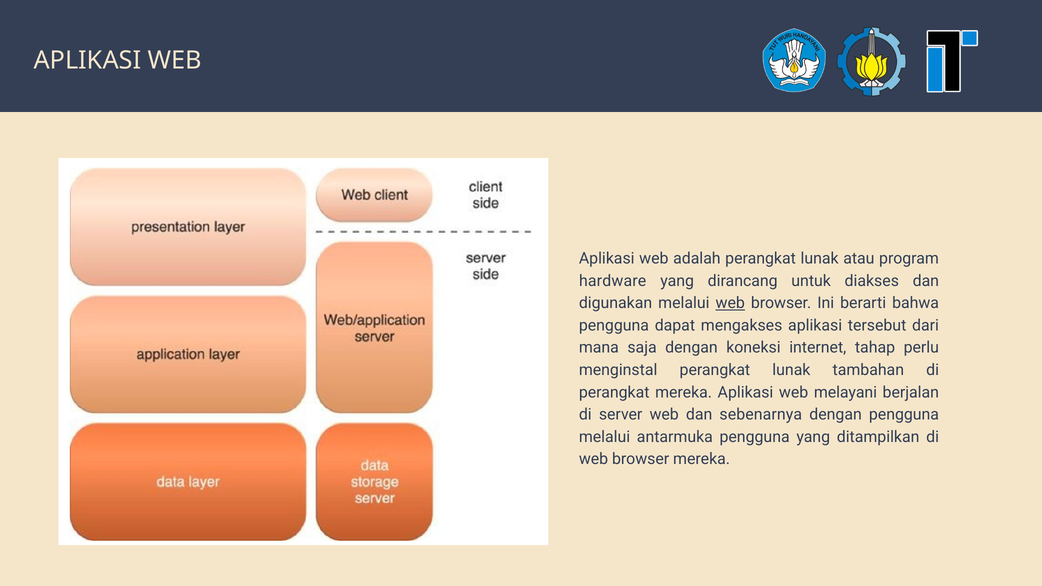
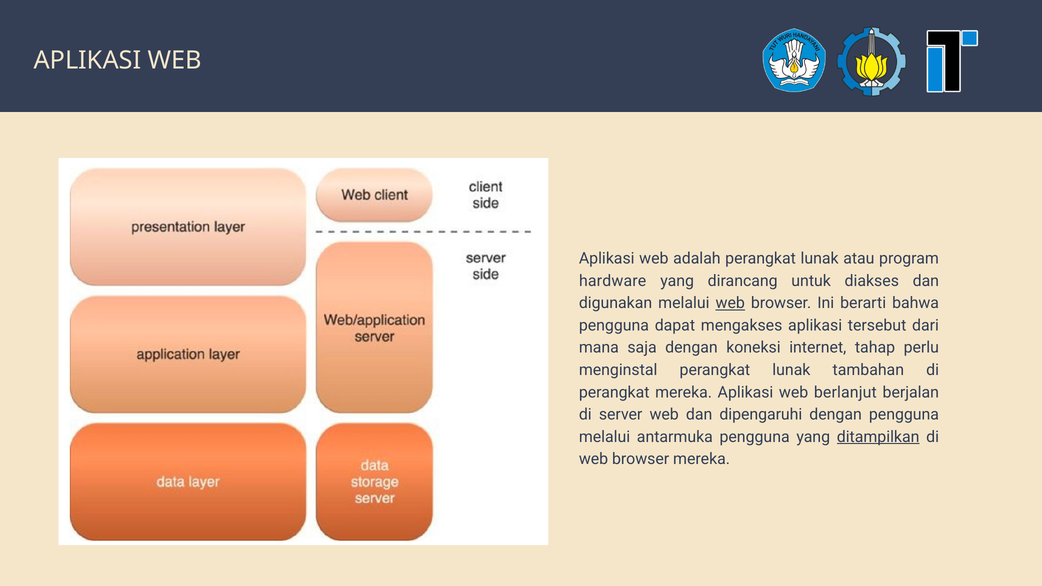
melayani: melayani -> berlanjut
sebenarnya: sebenarnya -> dipengaruhi
ditampilkan underline: none -> present
